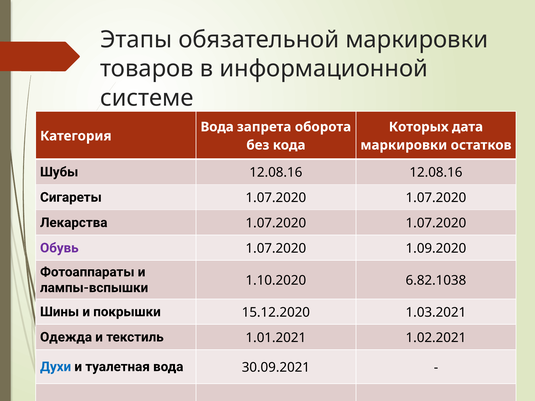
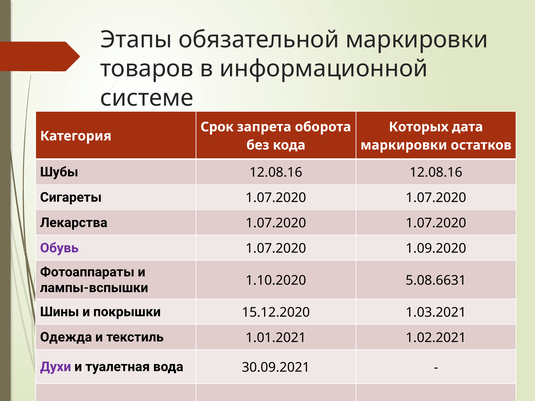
Вода at (217, 127): Вода -> Срок
6.82.1038: 6.82.1038 -> 5.08.6631
Духи colour: blue -> purple
